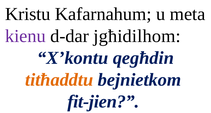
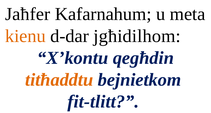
Kristu: Kristu -> Jaħfer
kienu colour: purple -> orange
fit-jien: fit-jien -> fit-tlitt
